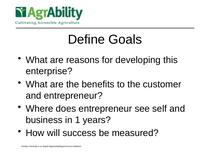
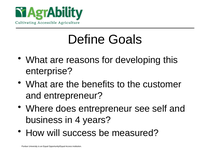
1: 1 -> 4
